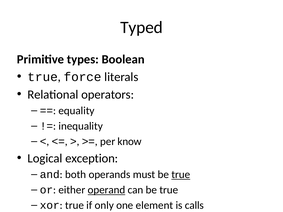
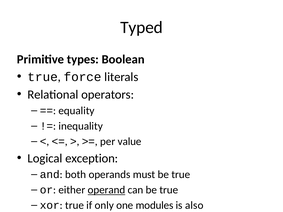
per know: know -> value
true at (181, 175) underline: present -> none
element: element -> modules
calls: calls -> also
